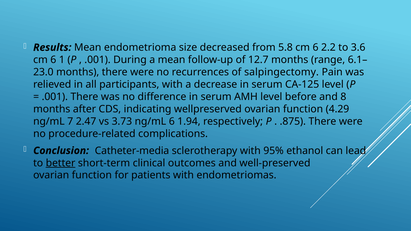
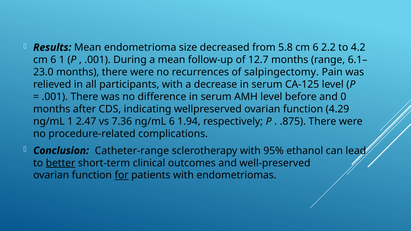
3.6: 3.6 -> 4.2
8: 8 -> 0
ng/mL 7: 7 -> 1
3.73: 3.73 -> 7.36
Catheter-media: Catheter-media -> Catheter-range
for underline: none -> present
